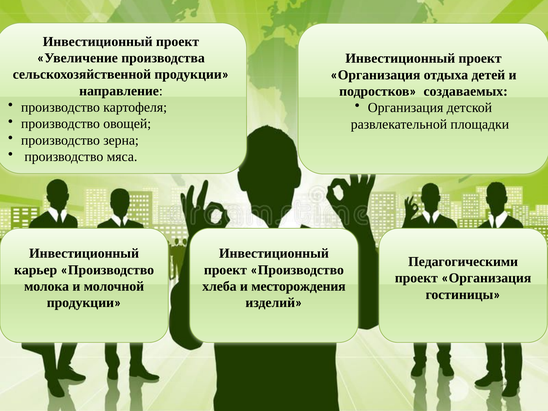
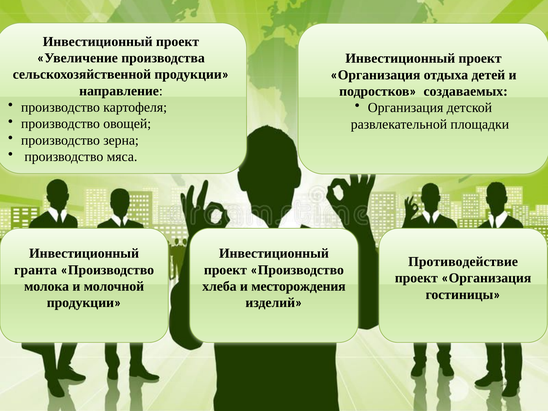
Педагогическими: Педагогическими -> Противодействие
карьер: карьер -> гранта
